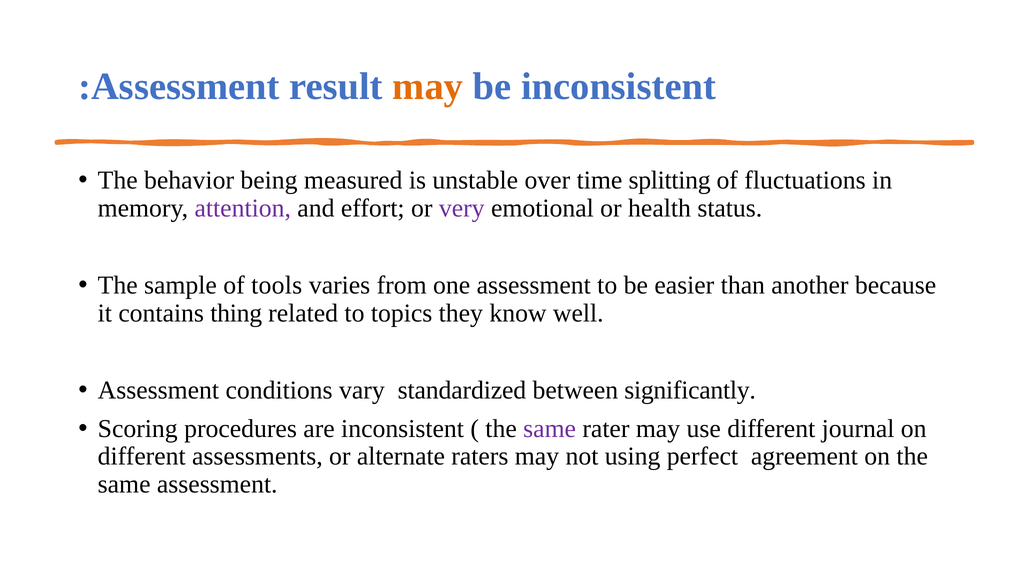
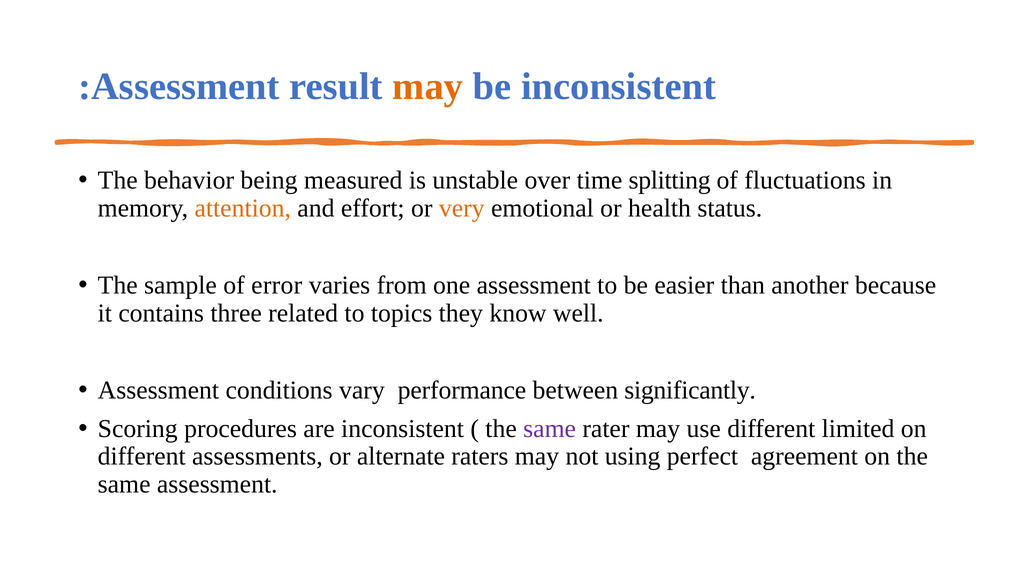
attention colour: purple -> orange
very colour: purple -> orange
tools: tools -> error
thing: thing -> three
standardized: standardized -> performance
journal: journal -> limited
